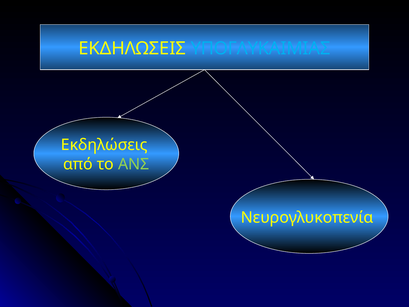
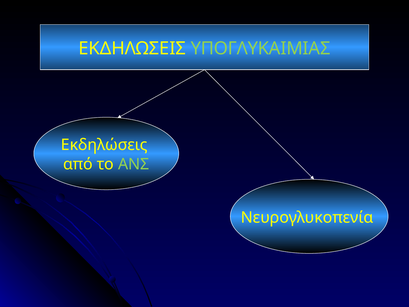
ΥΠΟΓΛΥΚΑΙΜΙΑΣ colour: light blue -> light green
